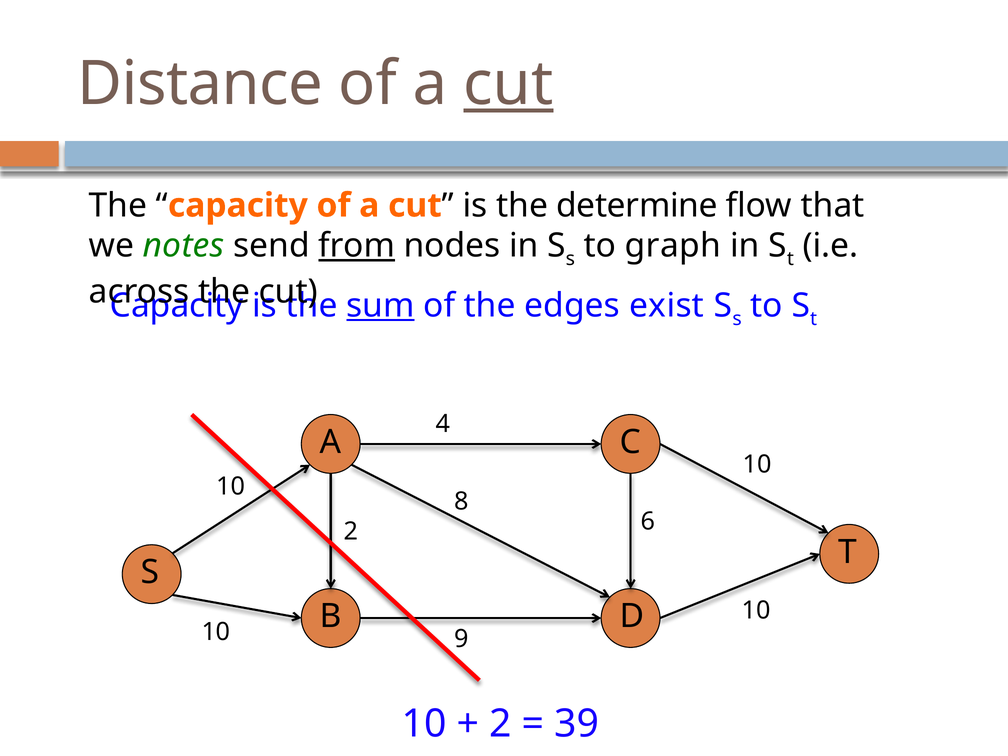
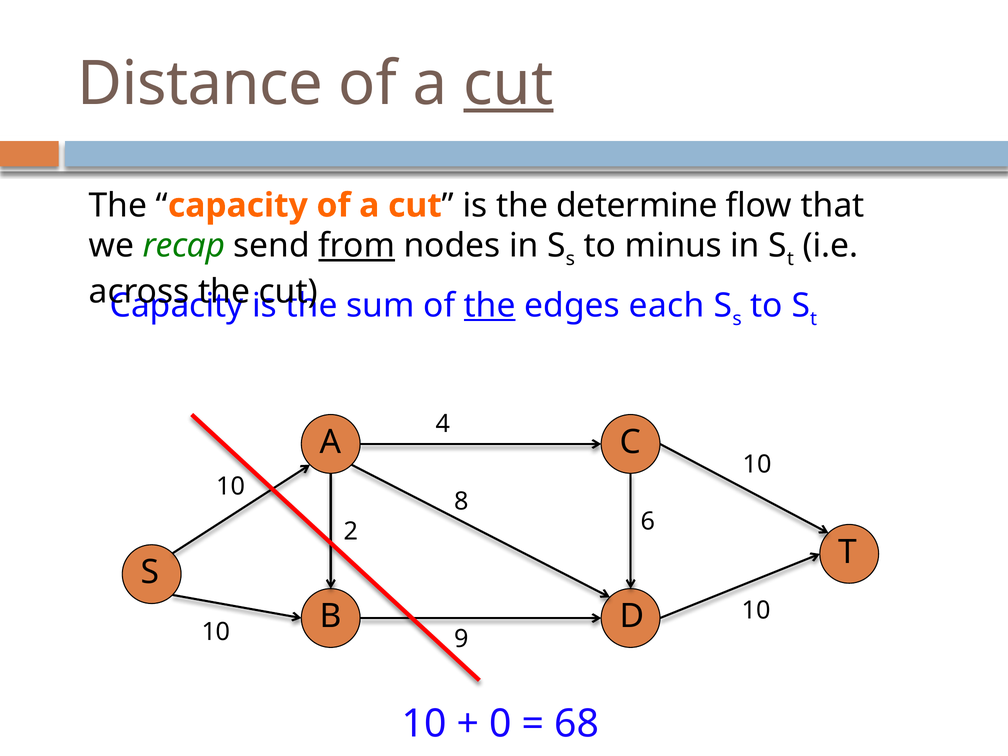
notes: notes -> recap
graph: graph -> minus
sum underline: present -> none
the at (490, 306) underline: none -> present
exist: exist -> each
2 at (500, 724): 2 -> 0
39: 39 -> 68
